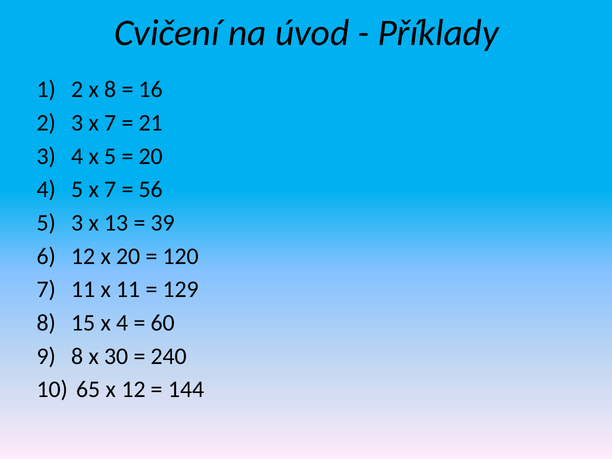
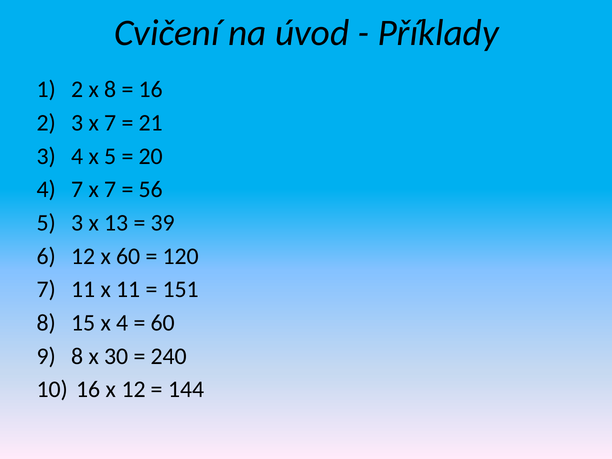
4 5: 5 -> 7
x 20: 20 -> 60
129: 129 -> 151
10 65: 65 -> 16
